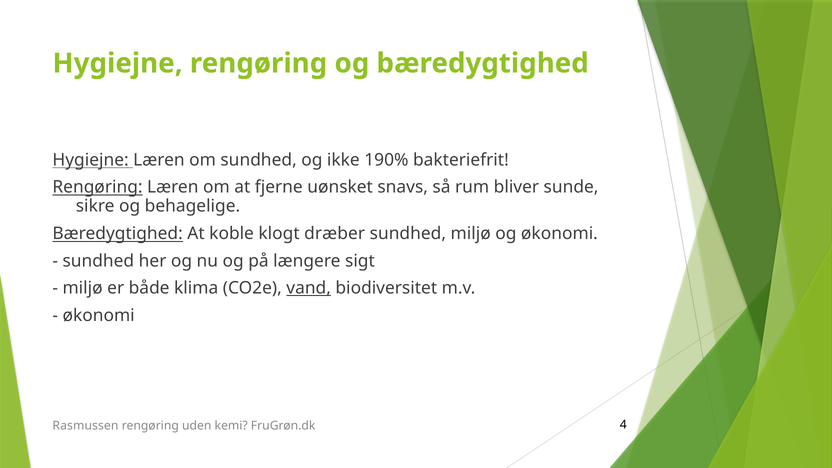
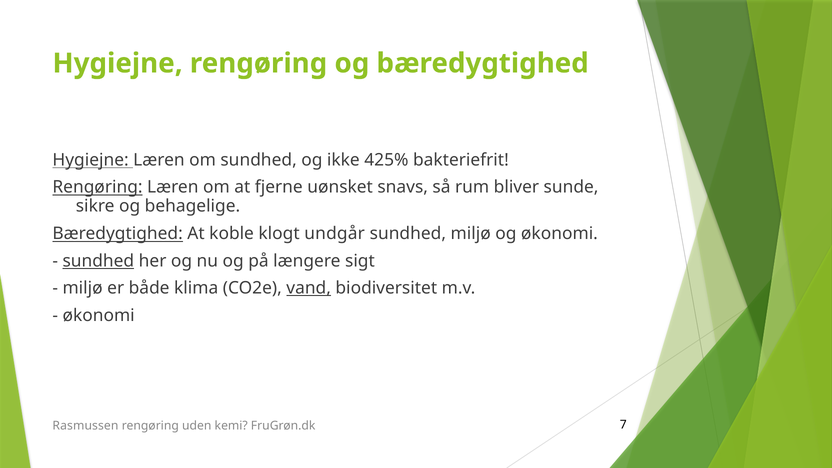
190%: 190% -> 425%
dræber: dræber -> undgår
sundhed at (98, 261) underline: none -> present
4: 4 -> 7
